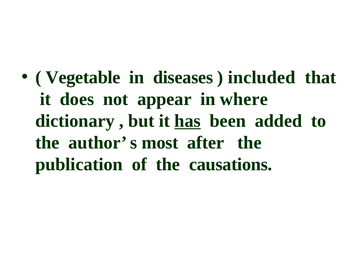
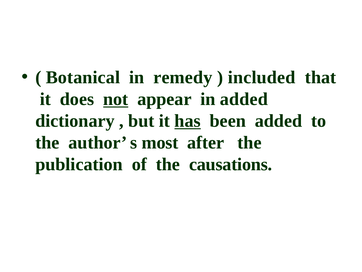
Vegetable: Vegetable -> Botanical
diseases: diseases -> remedy
not underline: none -> present
in where: where -> added
